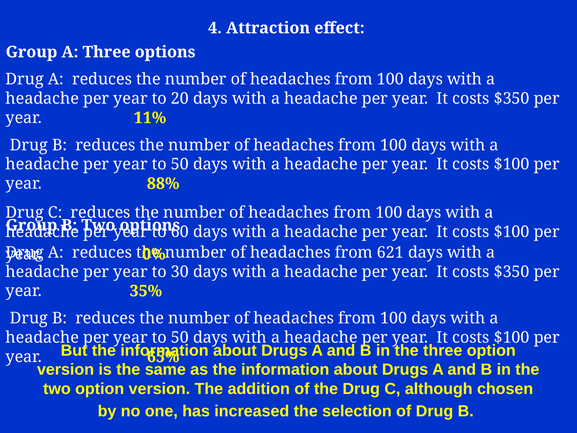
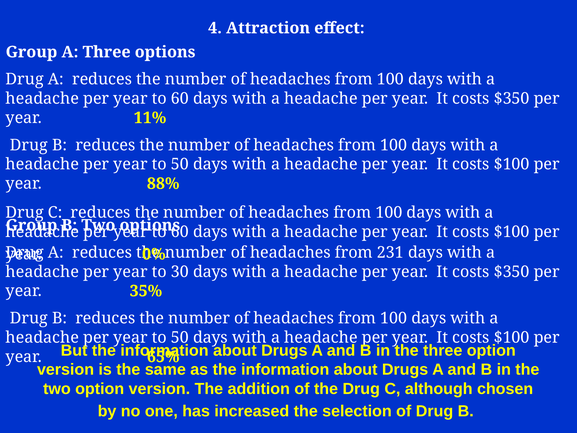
20 at (180, 99): 20 -> 60
621: 621 -> 231
